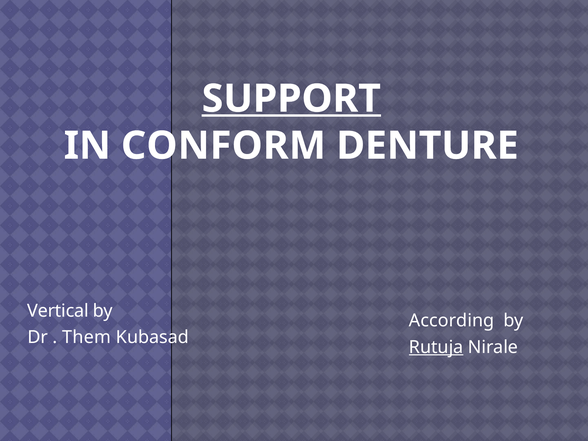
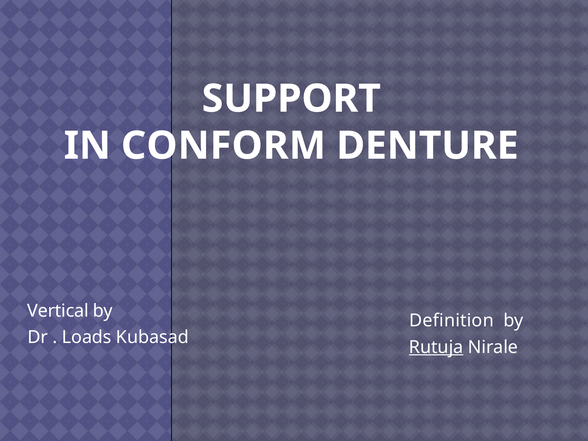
SUPPORT underline: present -> none
According: According -> Definition
Them: Them -> Loads
